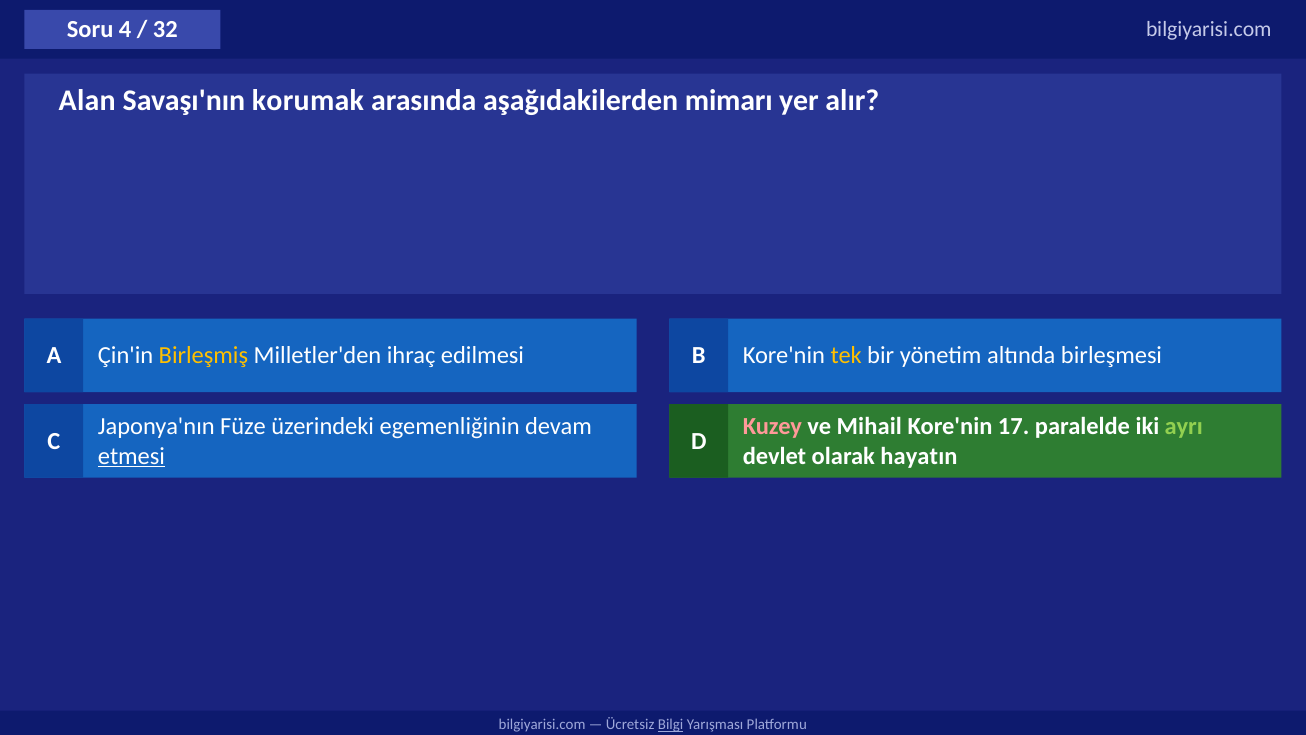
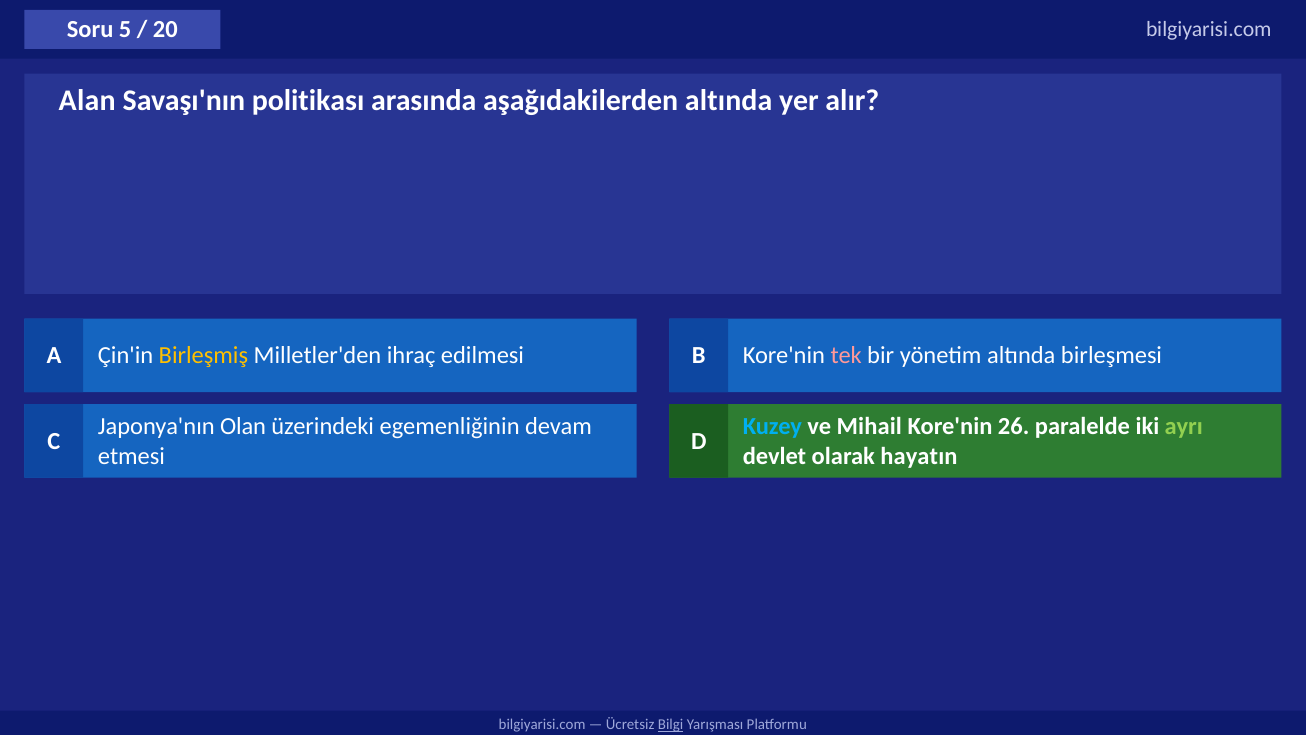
4: 4 -> 5
32: 32 -> 20
korumak: korumak -> politikası
aşağıdakilerden mimarı: mimarı -> altında
tek colour: yellow -> pink
Füze: Füze -> Olan
Kuzey colour: pink -> light blue
17: 17 -> 26
etmesi underline: present -> none
